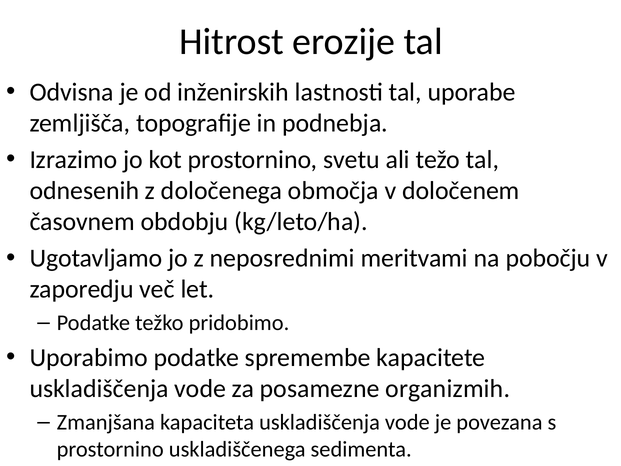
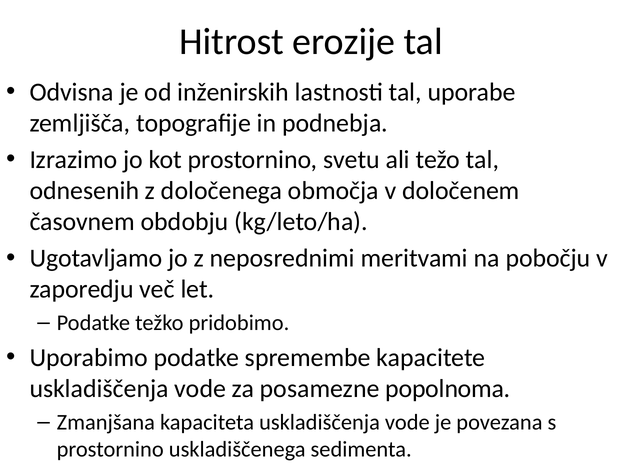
organizmih: organizmih -> popolnoma
